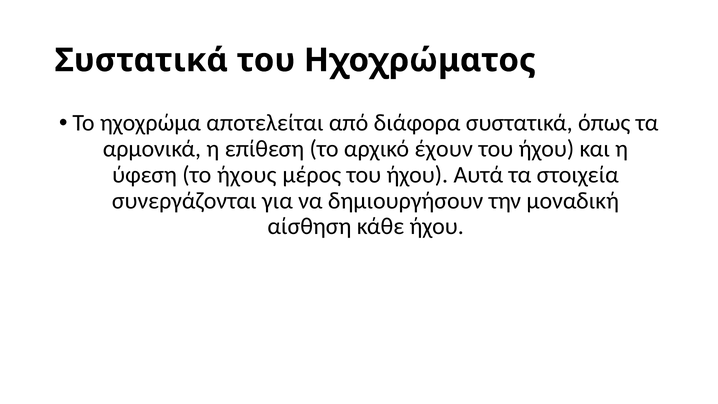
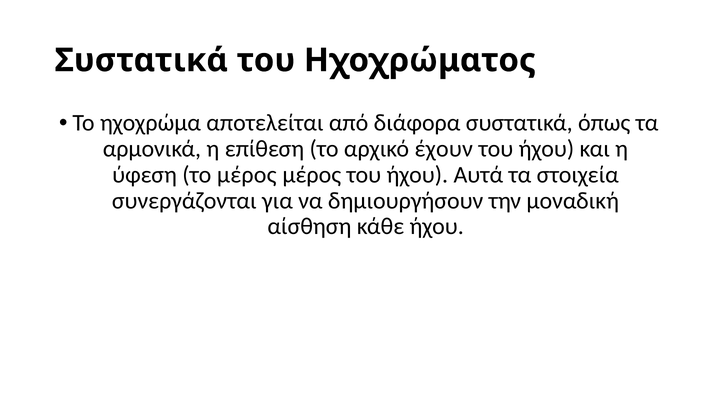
το ήχους: ήχους -> μέρος
